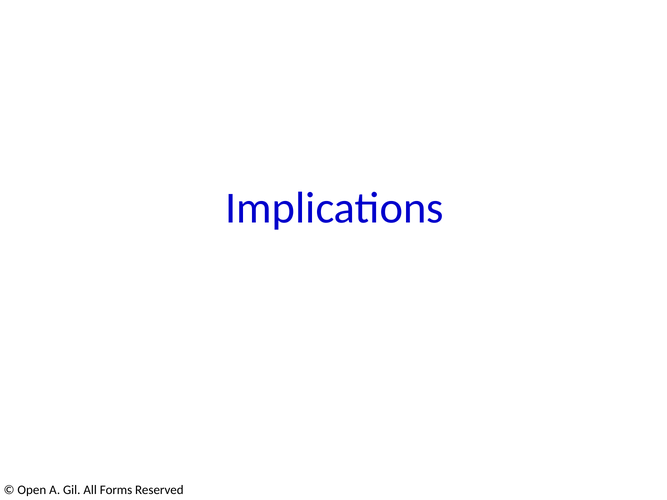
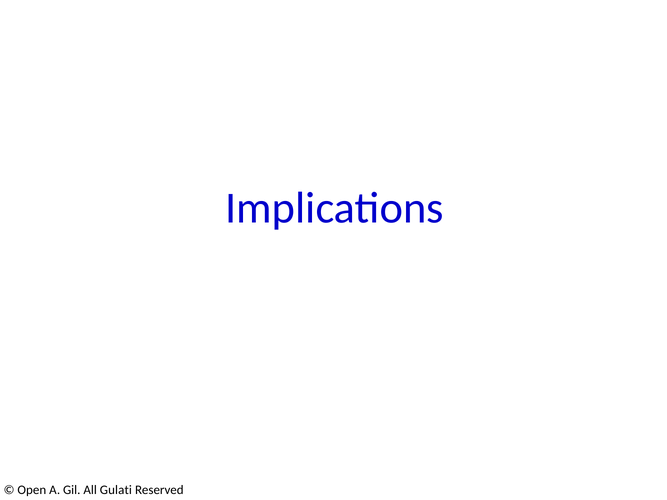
Forms: Forms -> Gulati
